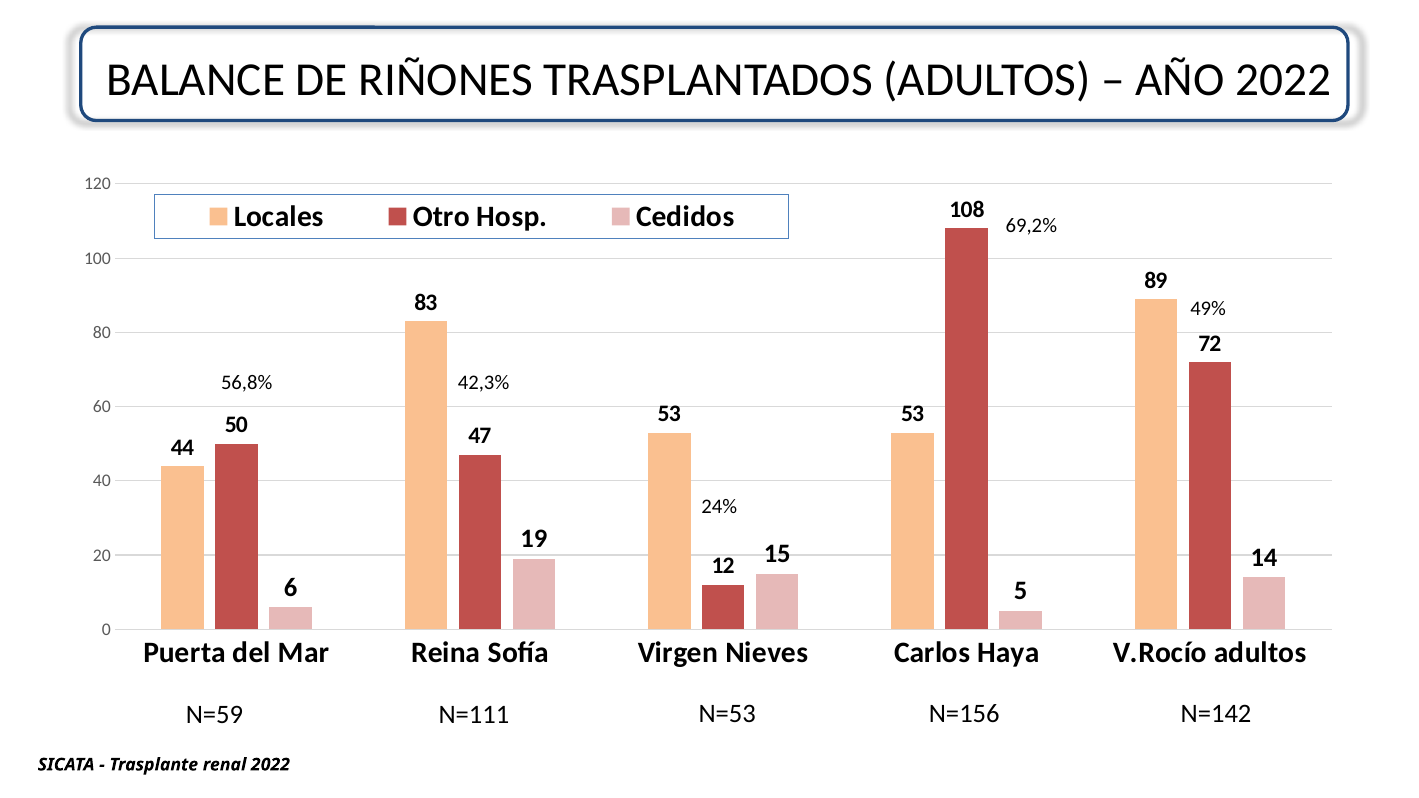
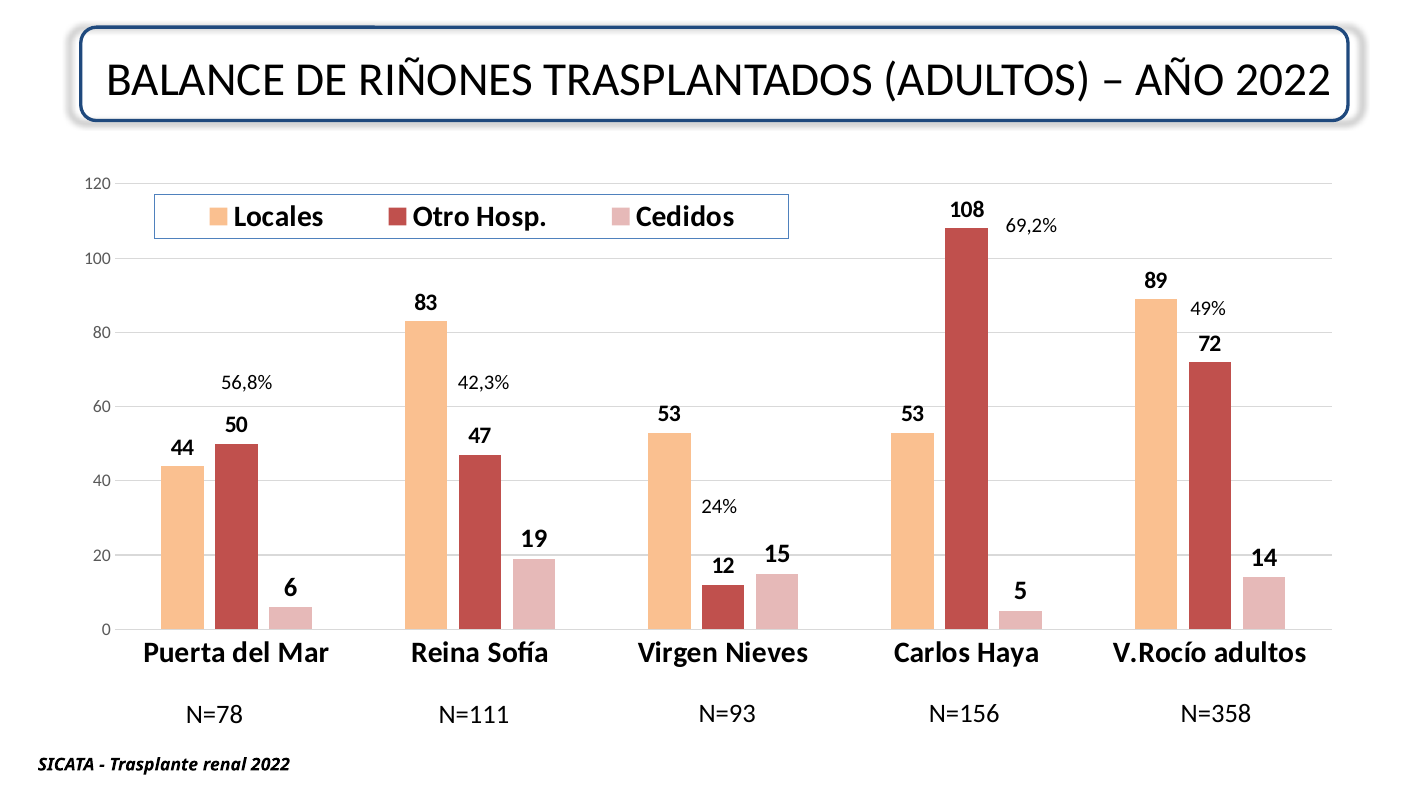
N=59: N=59 -> N=78
N=53: N=53 -> N=93
N=142: N=142 -> N=358
